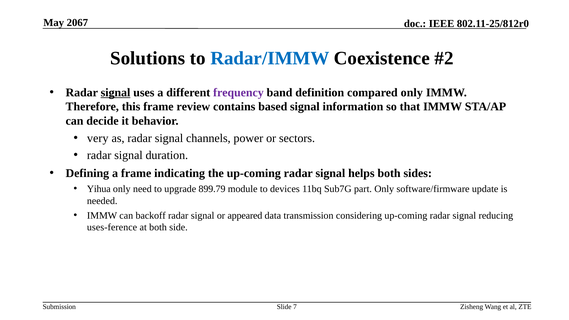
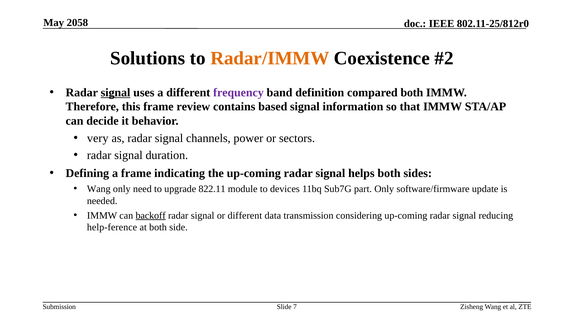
2067: 2067 -> 2058
Radar/IMMW colour: blue -> orange
compared only: only -> both
Yihua at (99, 189): Yihua -> Wang
899.79: 899.79 -> 822.11
backoff underline: none -> present
or appeared: appeared -> different
uses-ference: uses-ference -> help-ference
